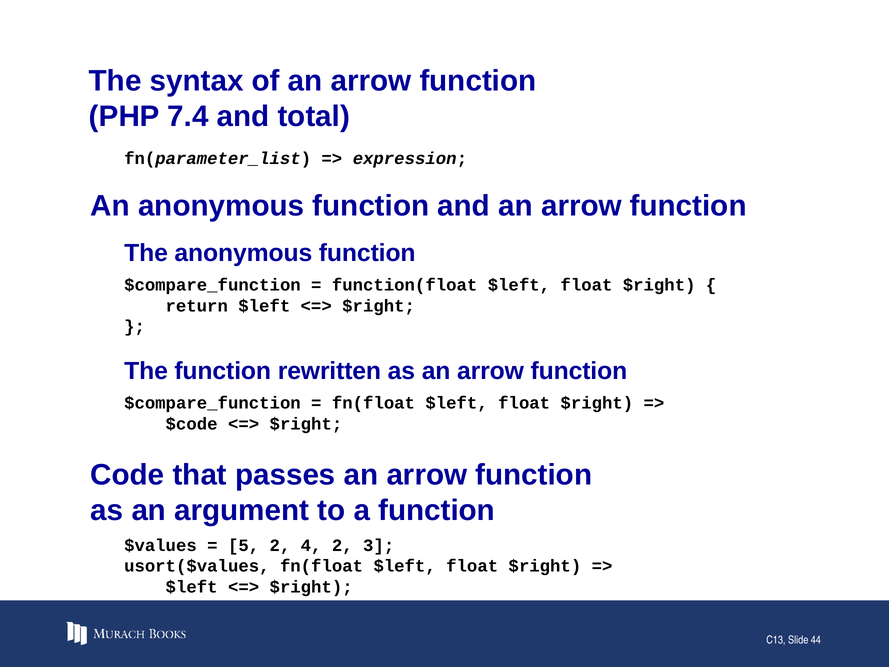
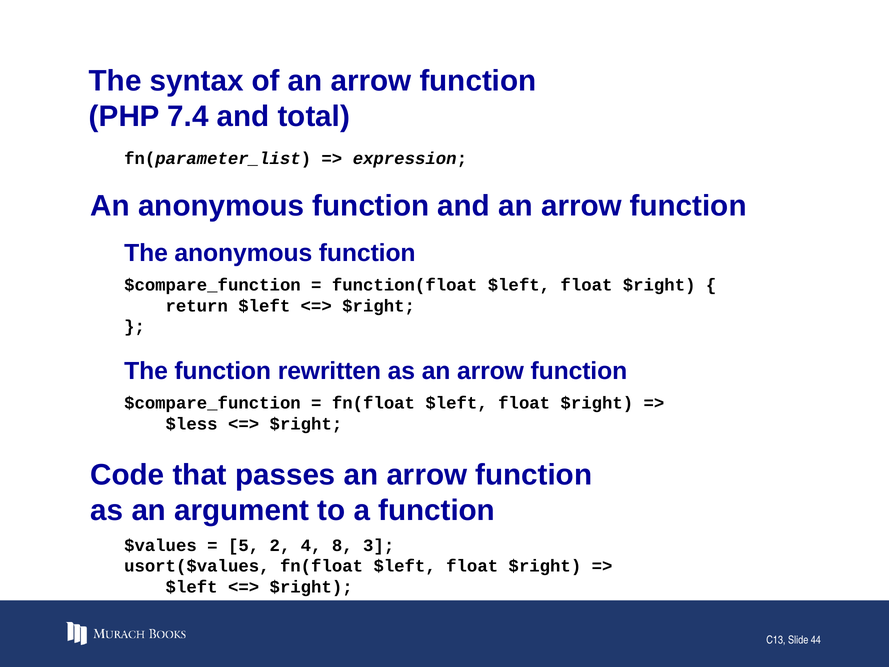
$code: $code -> $less
4 2: 2 -> 8
